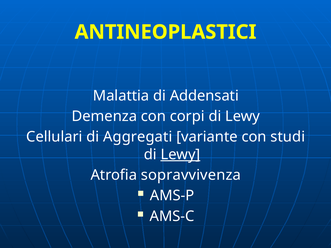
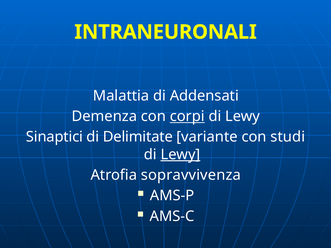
ANTINEOPLASTICI: ANTINEOPLASTICI -> INTRANEURONALI
corpi underline: none -> present
Cellulari: Cellulari -> Sinaptici
Aggregati: Aggregati -> Delimitate
